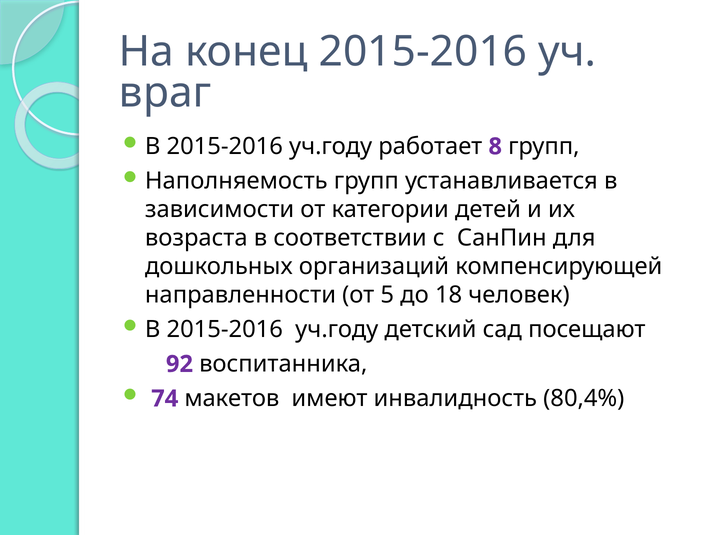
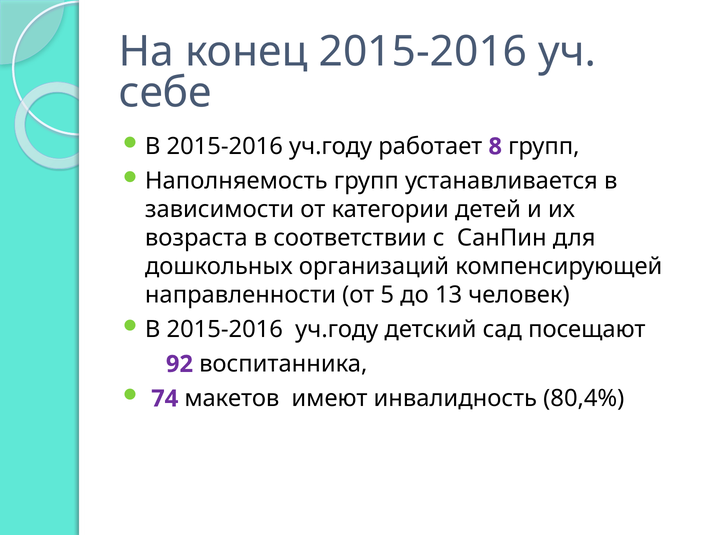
враг: враг -> себе
18: 18 -> 13
